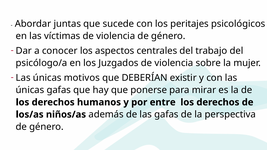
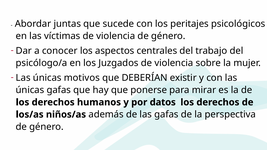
entre: entre -> datos
